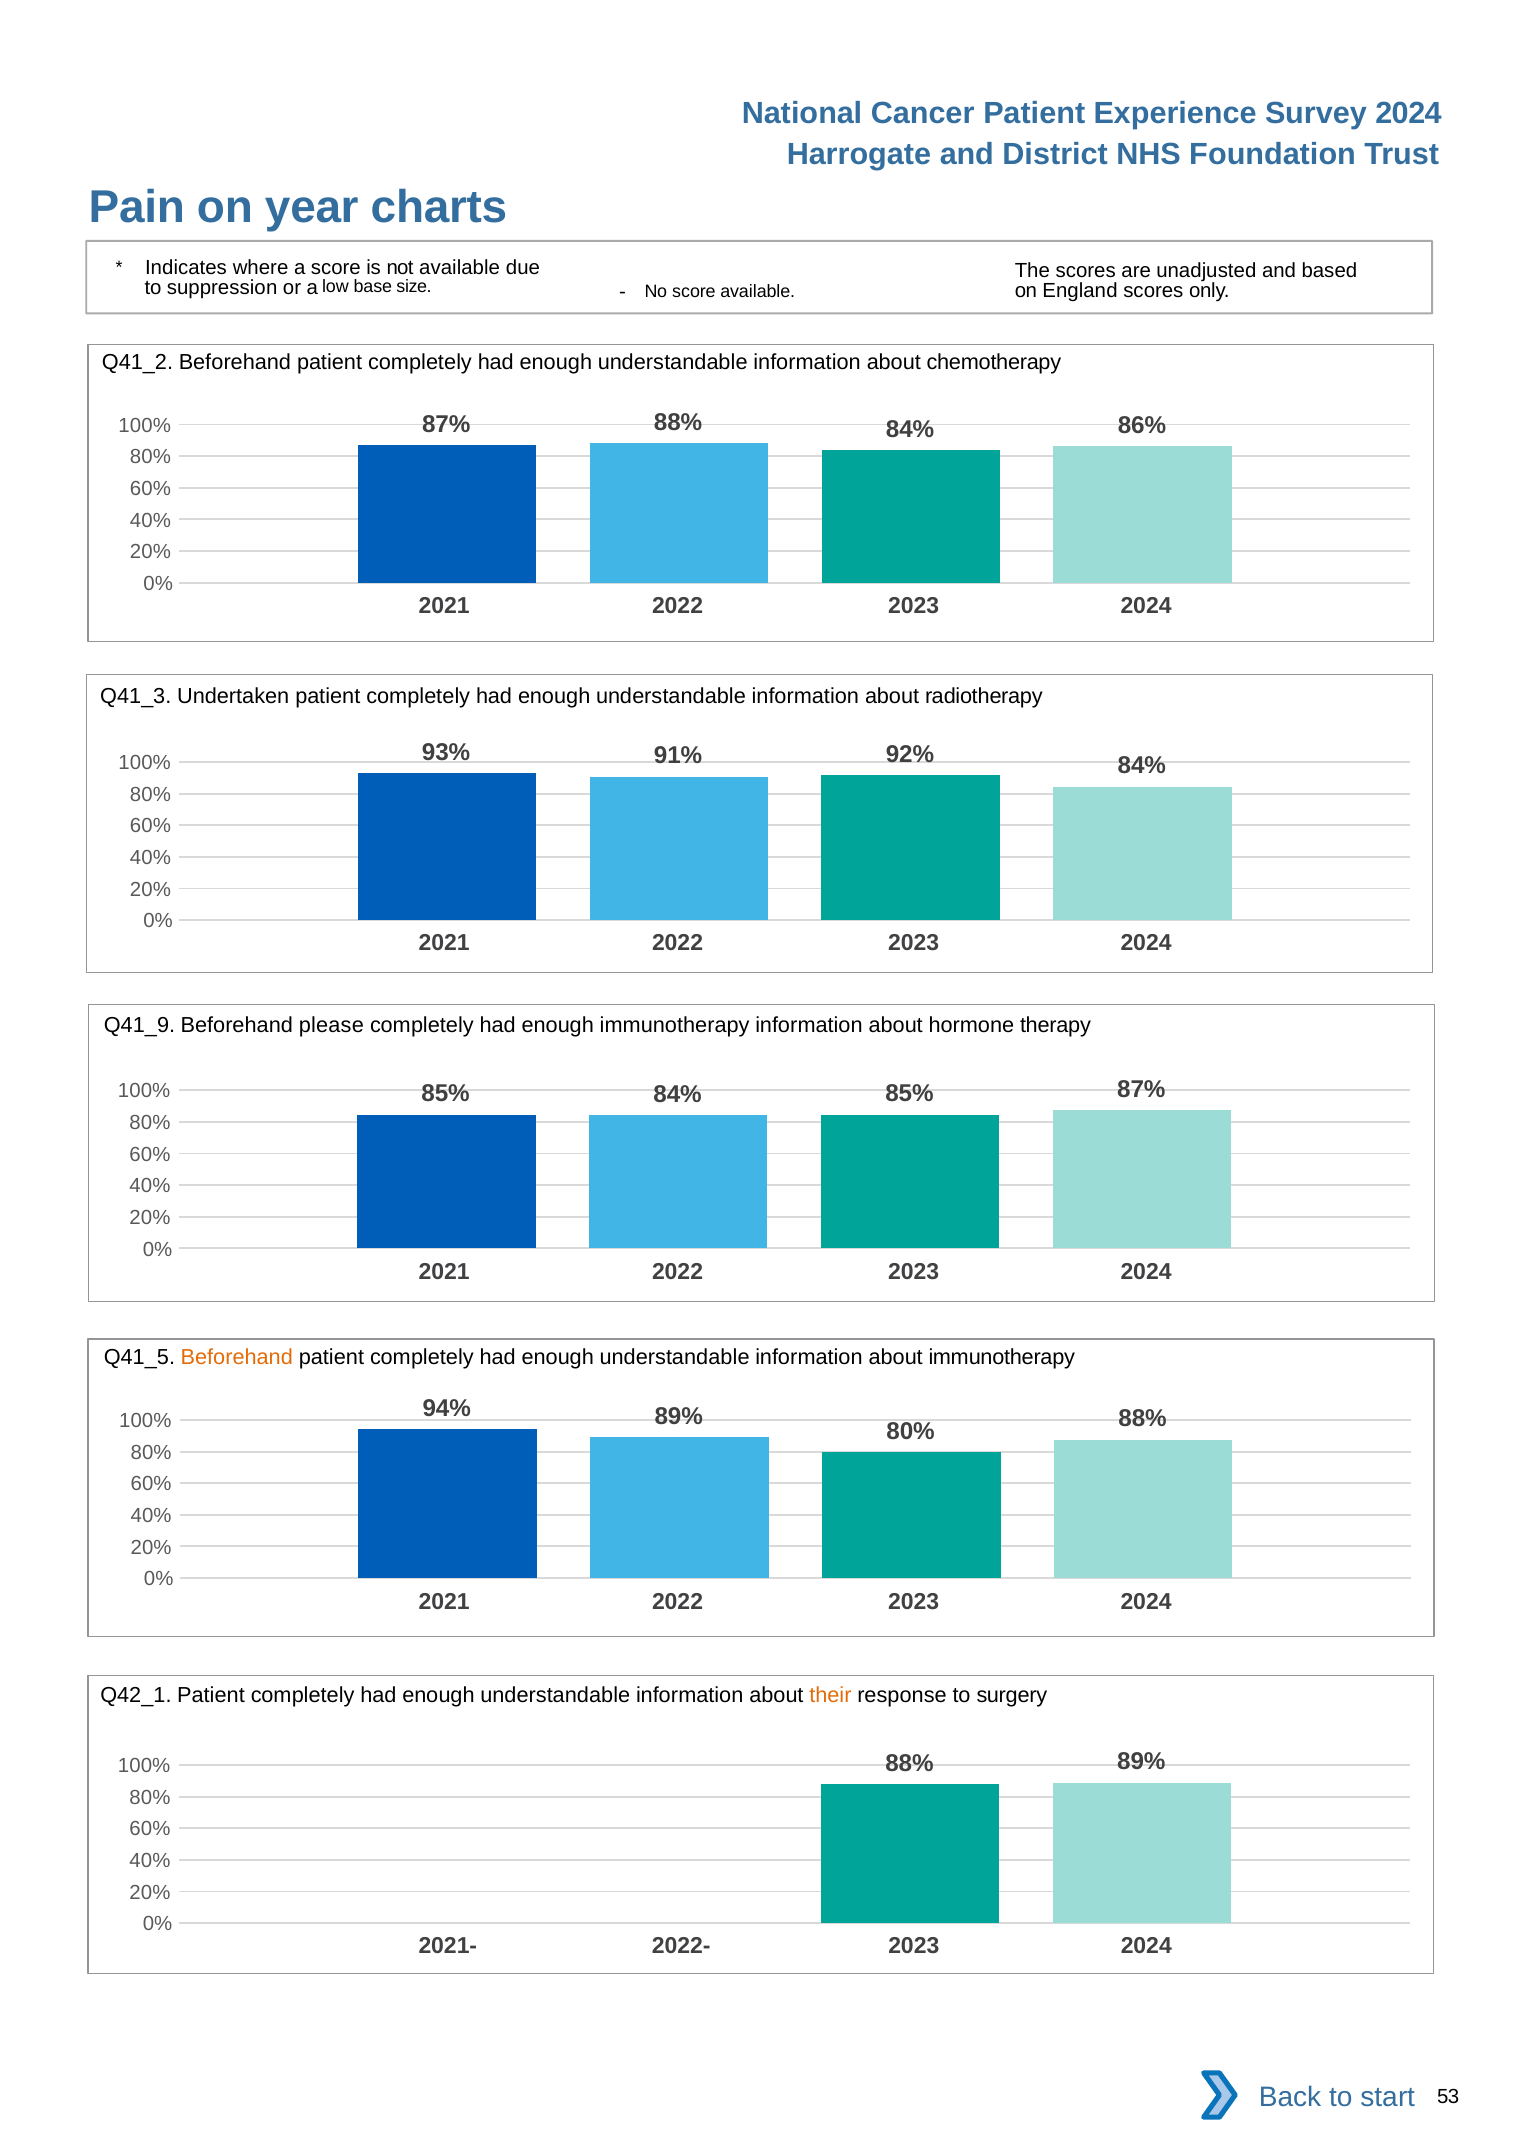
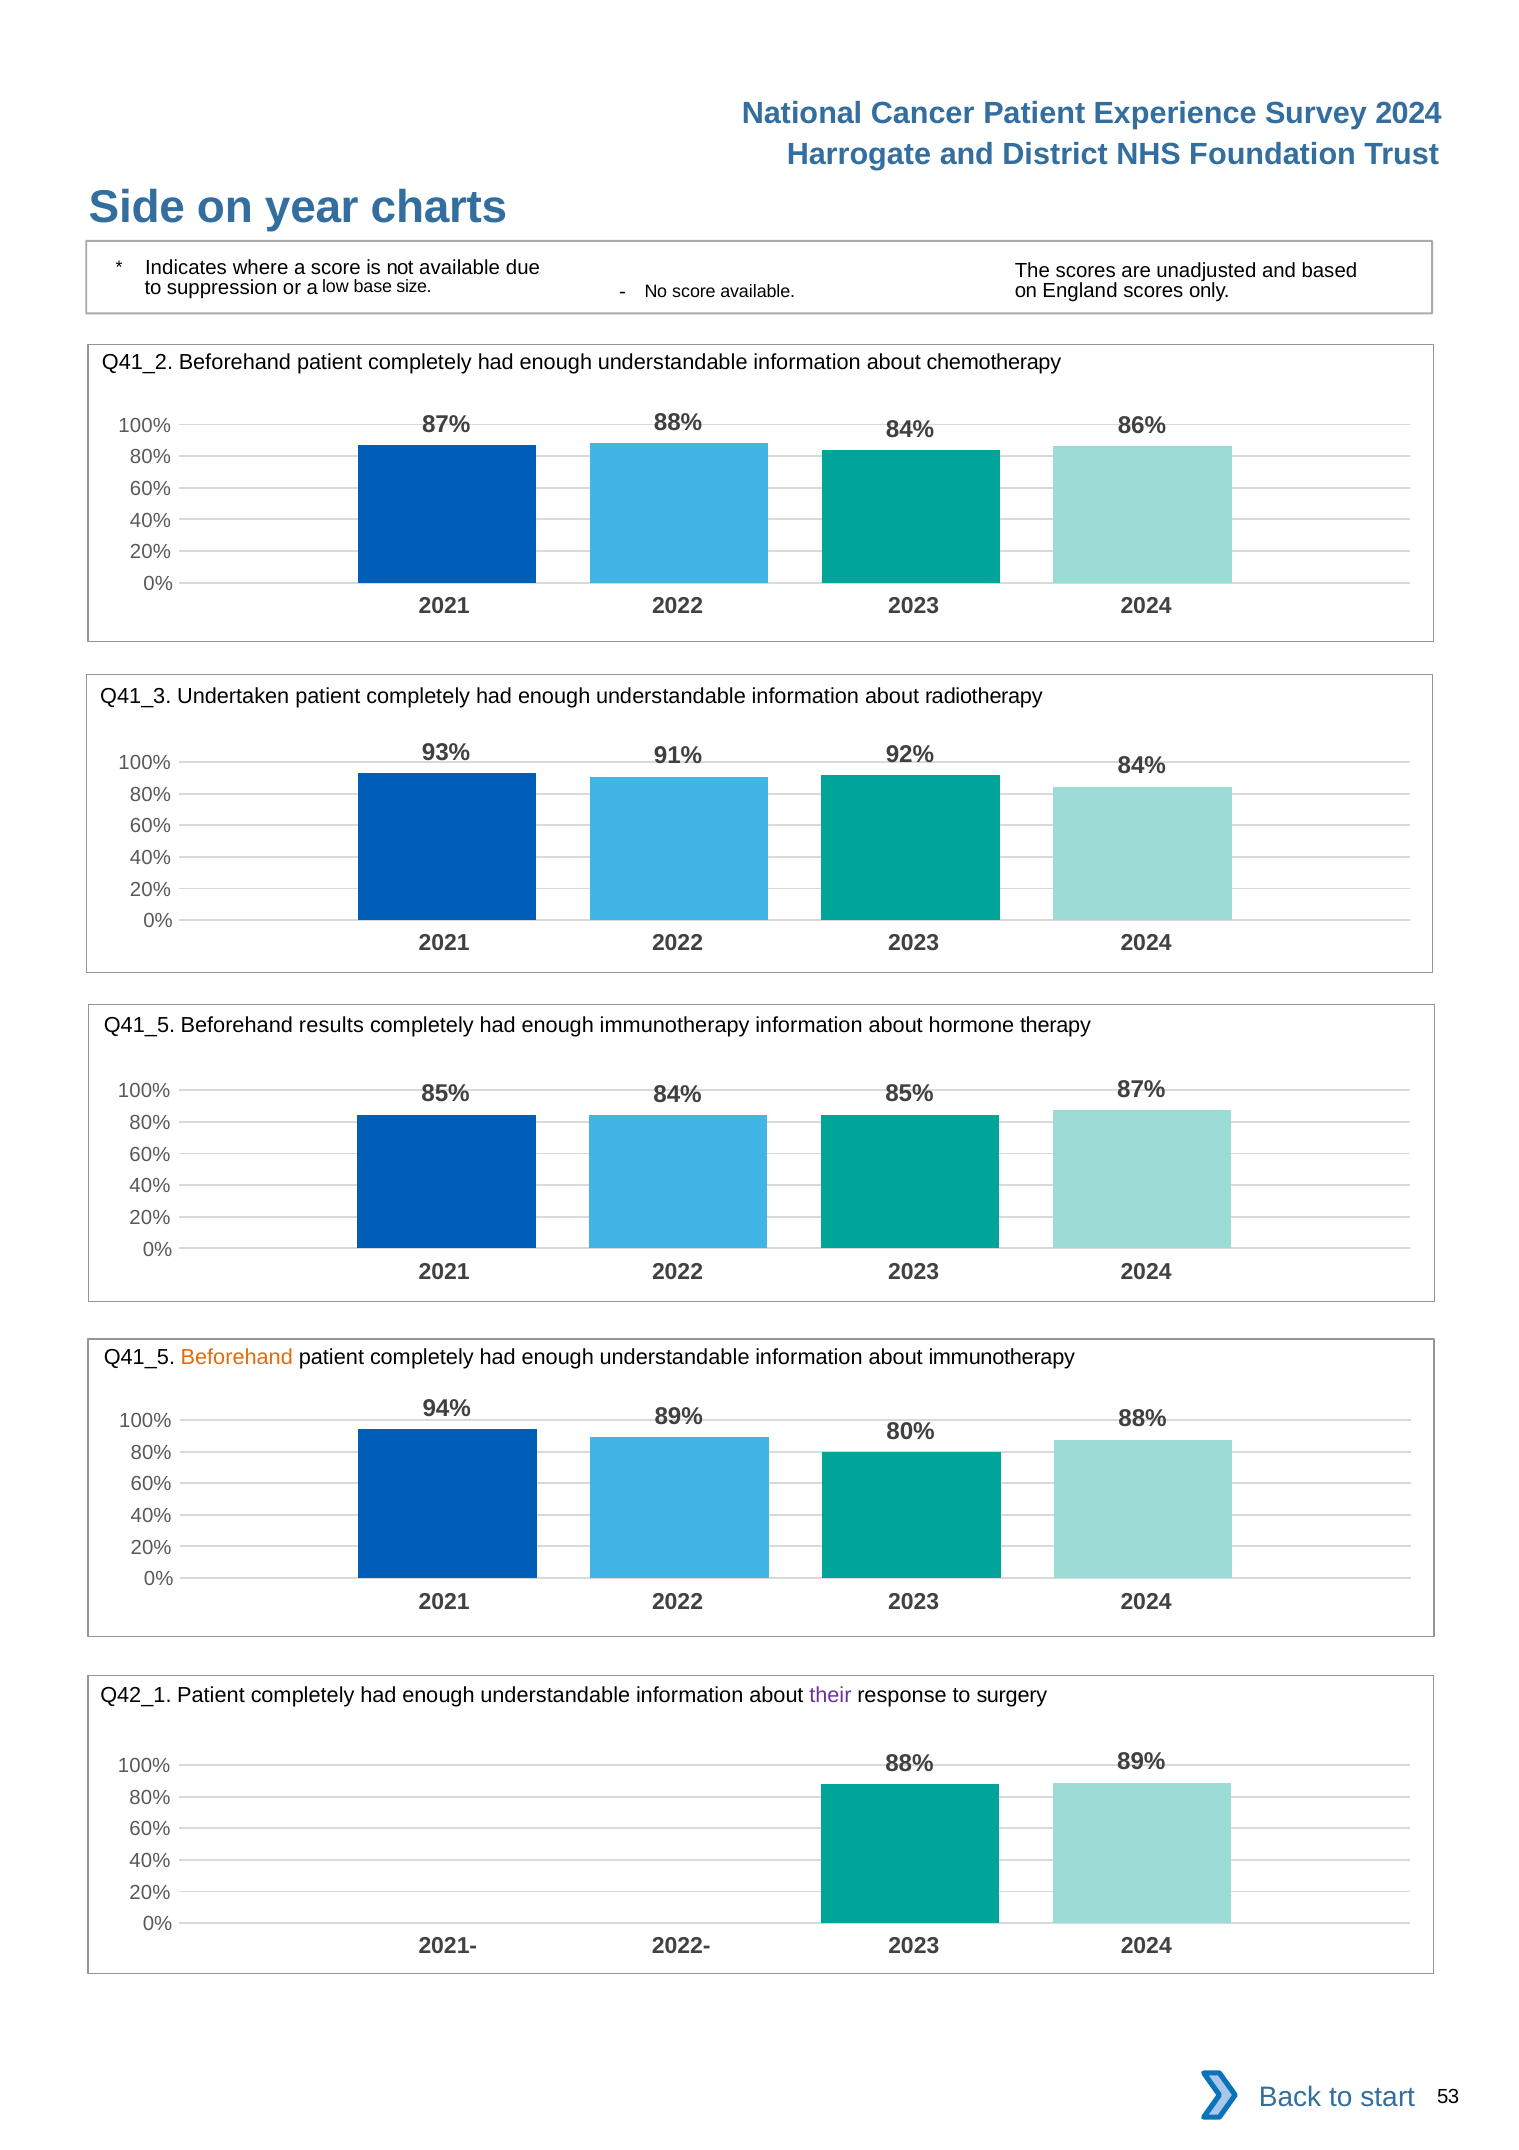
Pain: Pain -> Side
Q41_9 at (139, 1025): Q41_9 -> Q41_5
please: please -> results
their colour: orange -> purple
